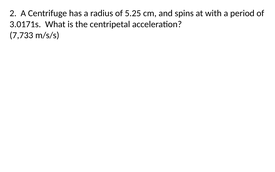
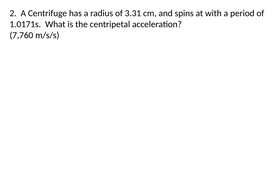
5.25: 5.25 -> 3.31
3.0171s: 3.0171s -> 1.0171s
7,733: 7,733 -> 7,760
